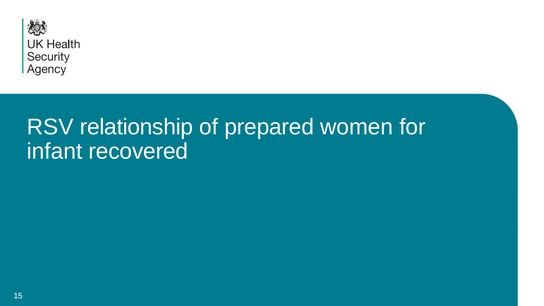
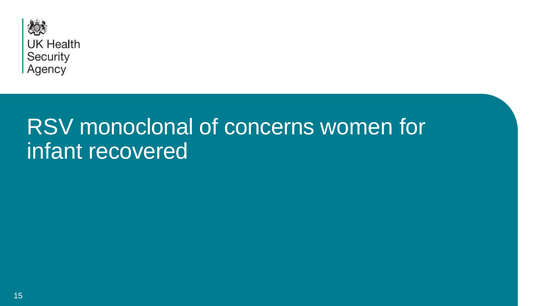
relationship: relationship -> monoclonal
prepared: prepared -> concerns
